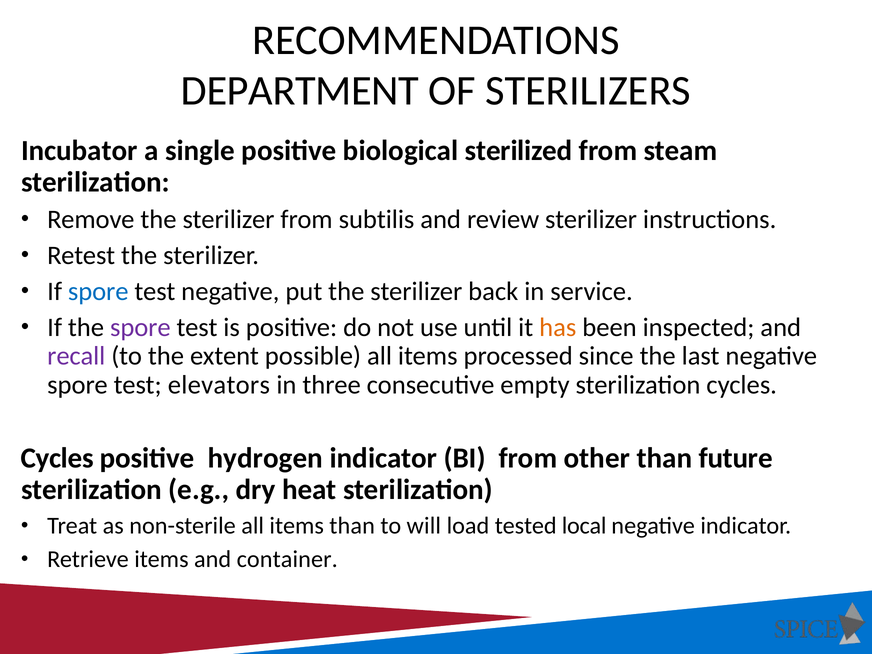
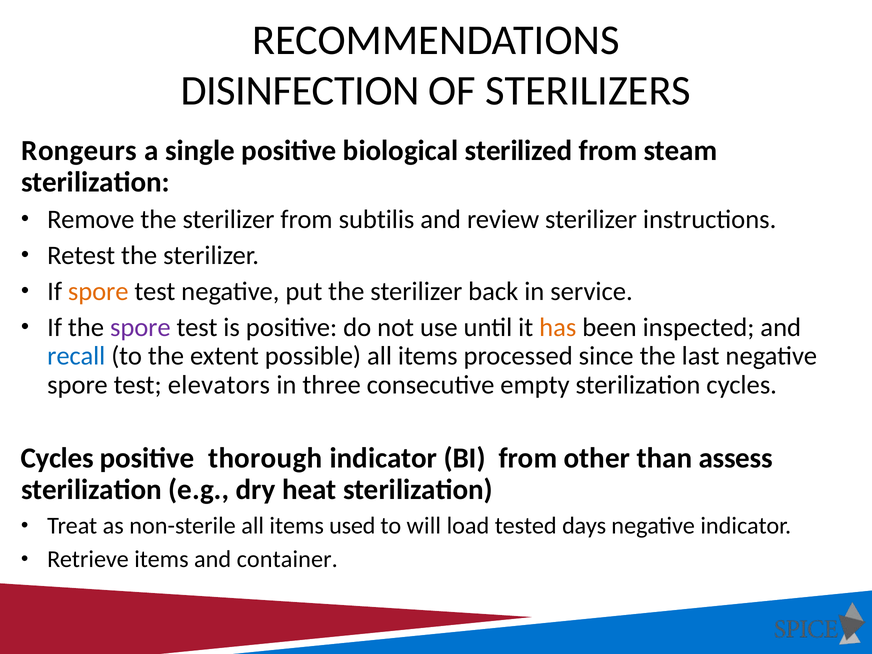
DEPARTMENT: DEPARTMENT -> DISINFECTION
Incubator: Incubator -> Rongeurs
spore at (98, 291) colour: blue -> orange
recall colour: purple -> blue
hydrogen: hydrogen -> thorough
future: future -> assess
items than: than -> used
local: local -> days
